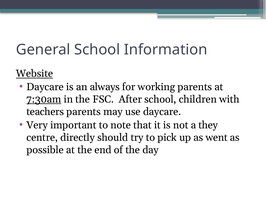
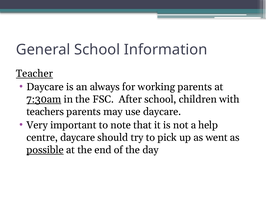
Website: Website -> Teacher
they: they -> help
centre directly: directly -> daycare
possible underline: none -> present
